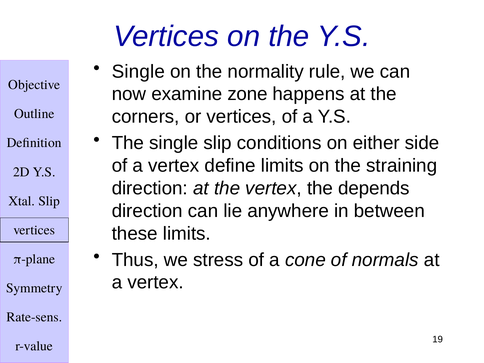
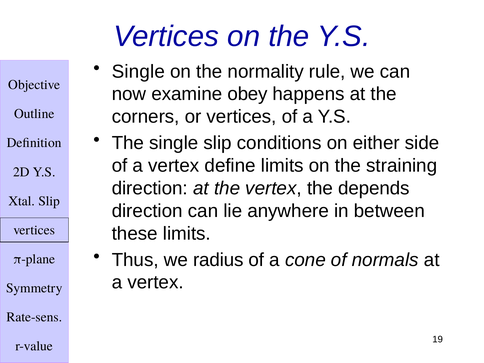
zone: zone -> obey
stress: stress -> radius
